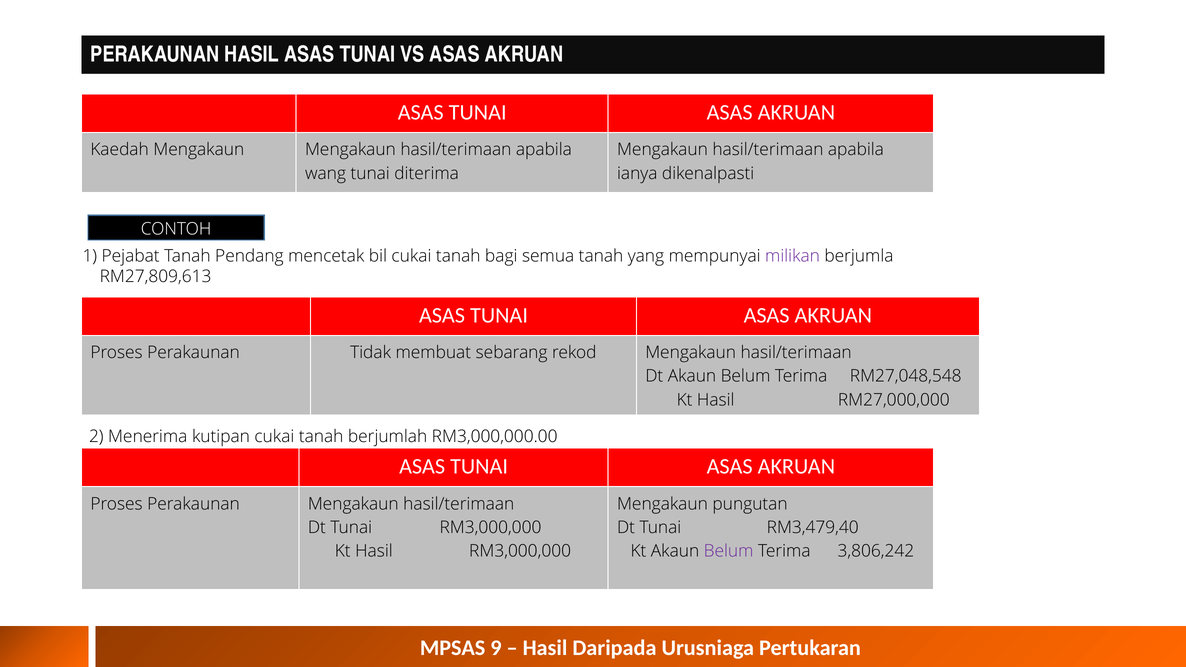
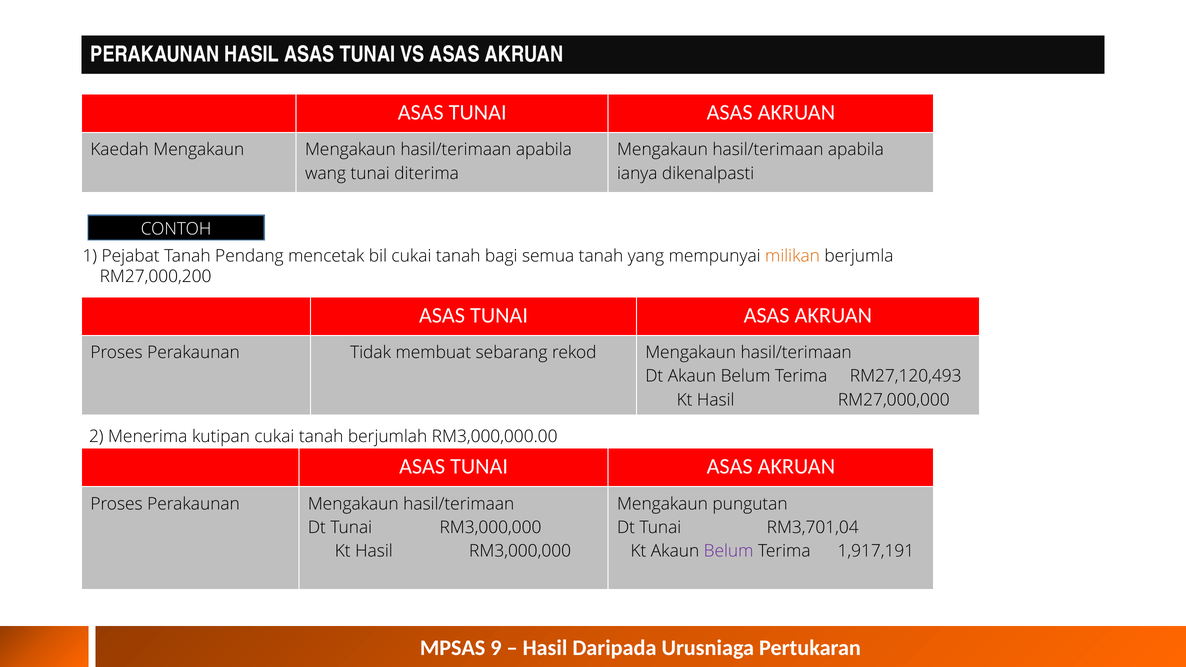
milikan colour: purple -> orange
RM27,809,613: RM27,809,613 -> RM27,000,200
RM27,048,548: RM27,048,548 -> RM27,120,493
RM3,479,40: RM3,479,40 -> RM3,701,04
3,806,242: 3,806,242 -> 1,917,191
